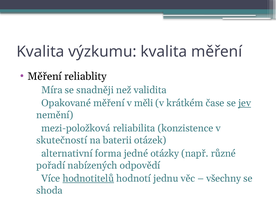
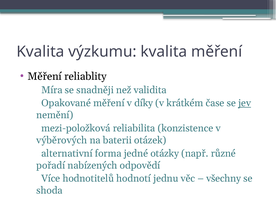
měli: měli -> díky
skutečností: skutečností -> výběrových
hodnotitelů underline: present -> none
